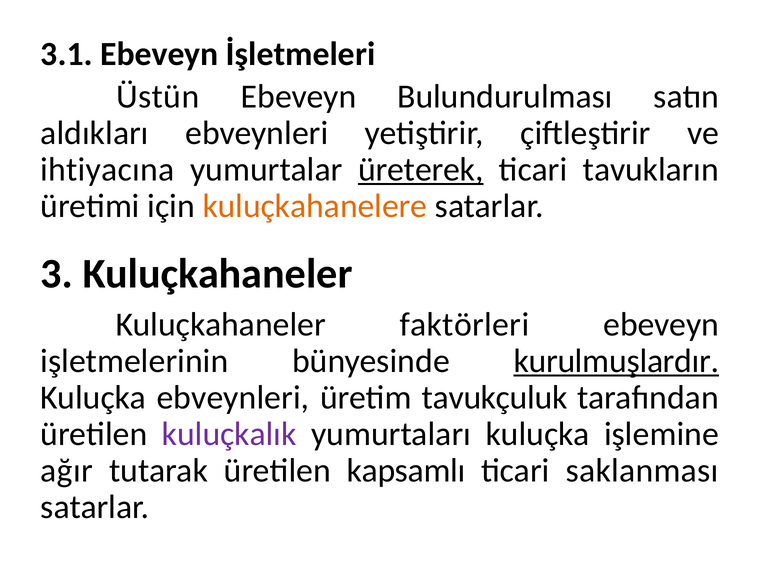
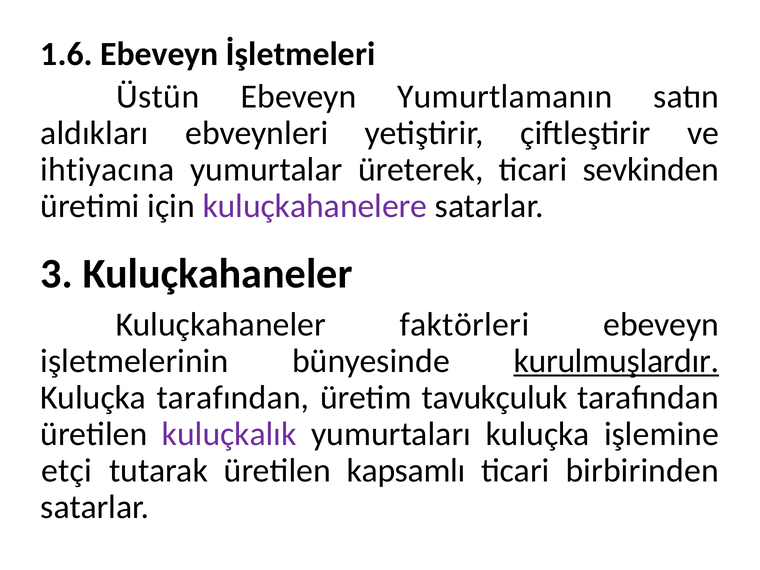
3.1: 3.1 -> 1.6
Bulundurulması: Bulundurulması -> Yumurtlamanın
üreterek underline: present -> none
tavukların: tavukların -> sevkinden
kuluçkahanelere colour: orange -> purple
Kuluçka ebveynleri: ebveynleri -> tarafından
ağır: ağır -> etçi
saklanması: saklanması -> birbirinden
